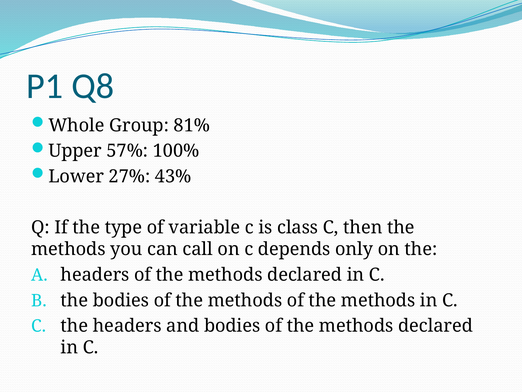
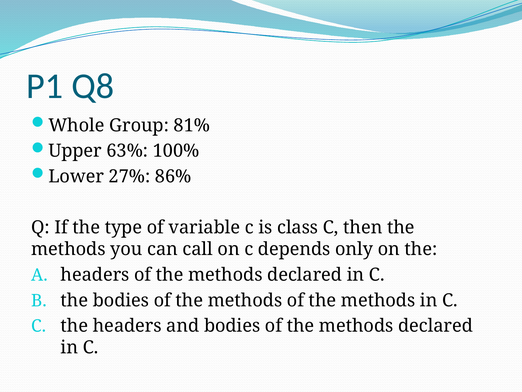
57%: 57% -> 63%
43%: 43% -> 86%
